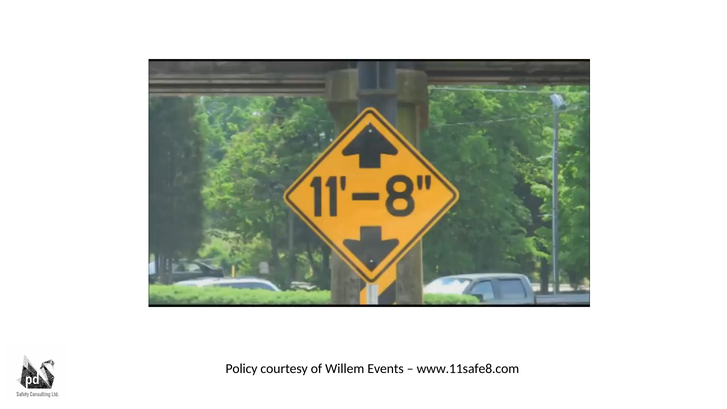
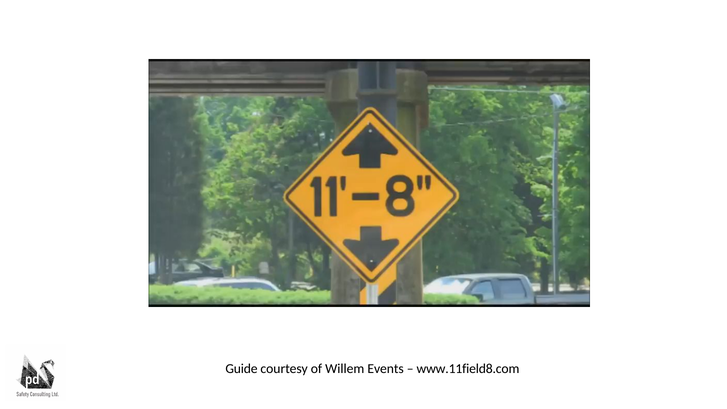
Policy: Policy -> Guide
www.11safe8.com: www.11safe8.com -> www.11field8.com
